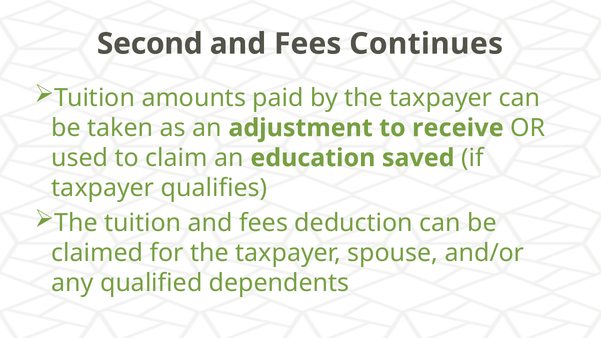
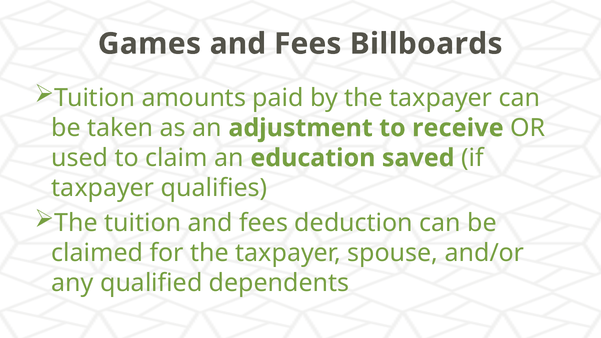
Second: Second -> Games
Continues: Continues -> Billboards
